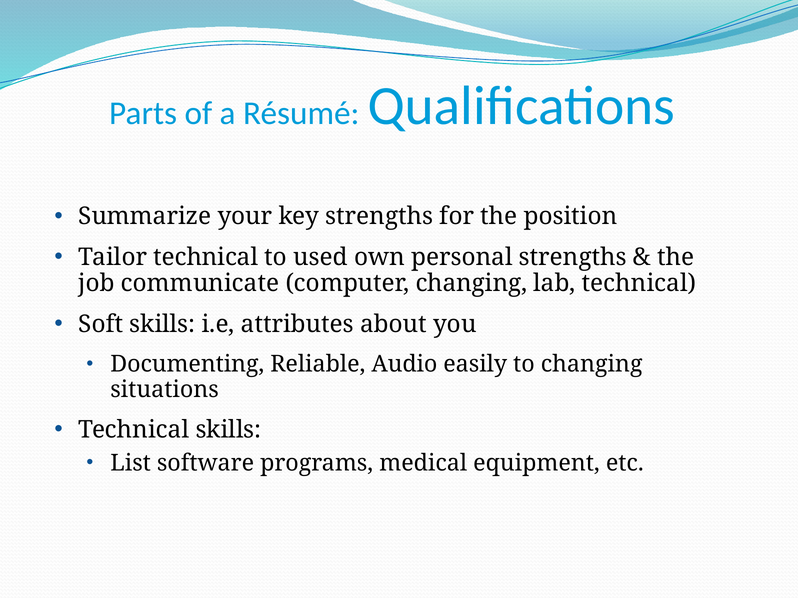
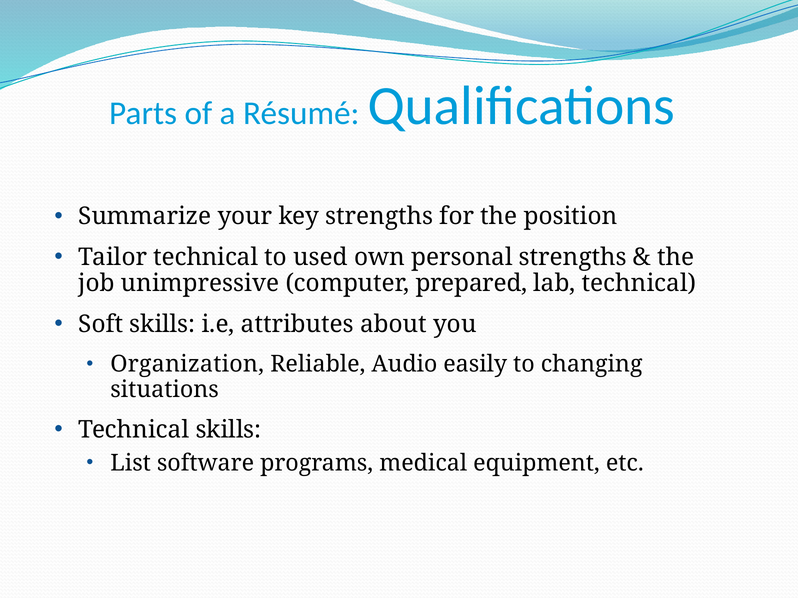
communicate: communicate -> unimpressive
computer changing: changing -> prepared
Documenting: Documenting -> Organization
